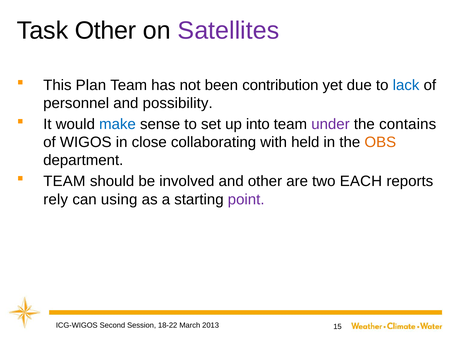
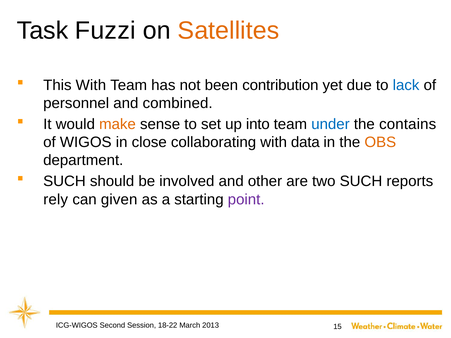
Task Other: Other -> Fuzzi
Satellites colour: purple -> orange
This Plan: Plan -> With
possibility: possibility -> combined
make colour: blue -> orange
under colour: purple -> blue
held: held -> data
TEAM at (64, 181): TEAM -> SUCH
two EACH: EACH -> SUCH
using: using -> given
